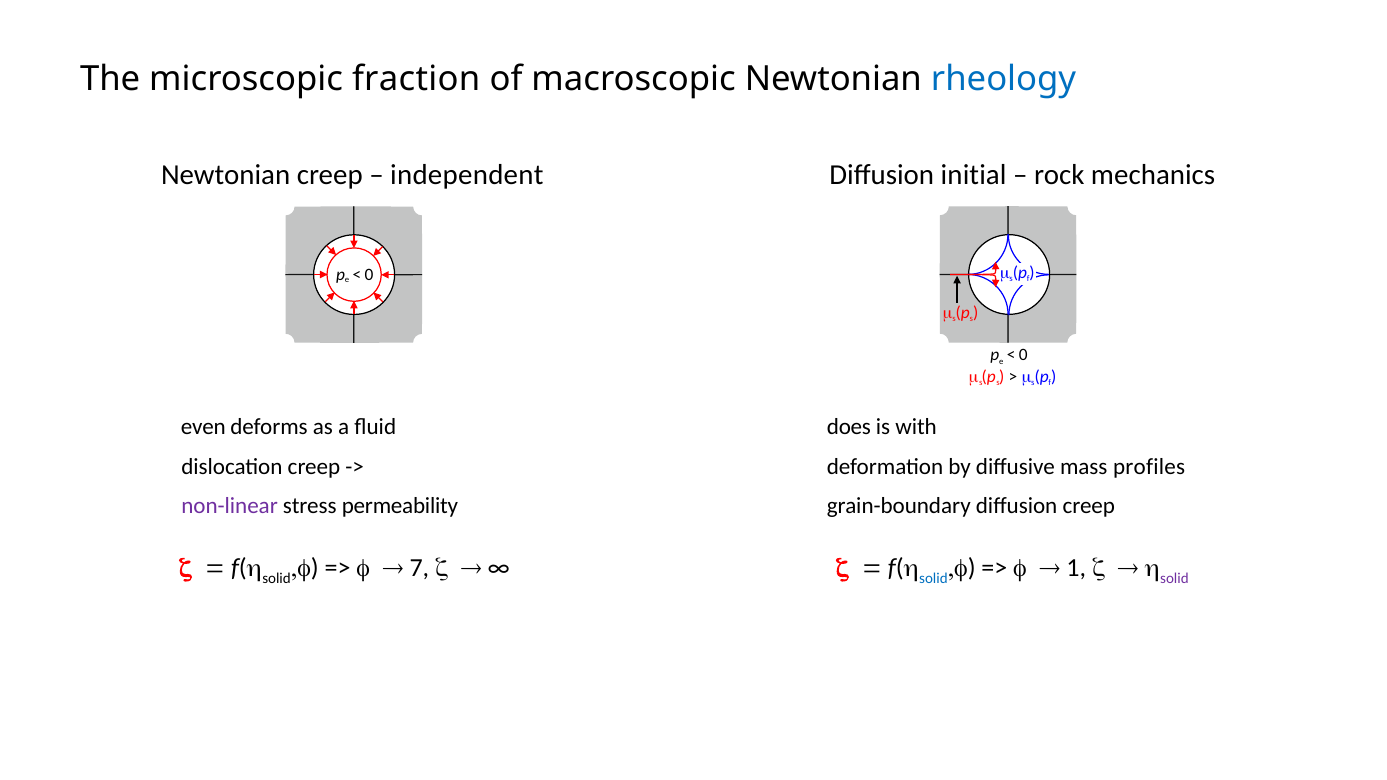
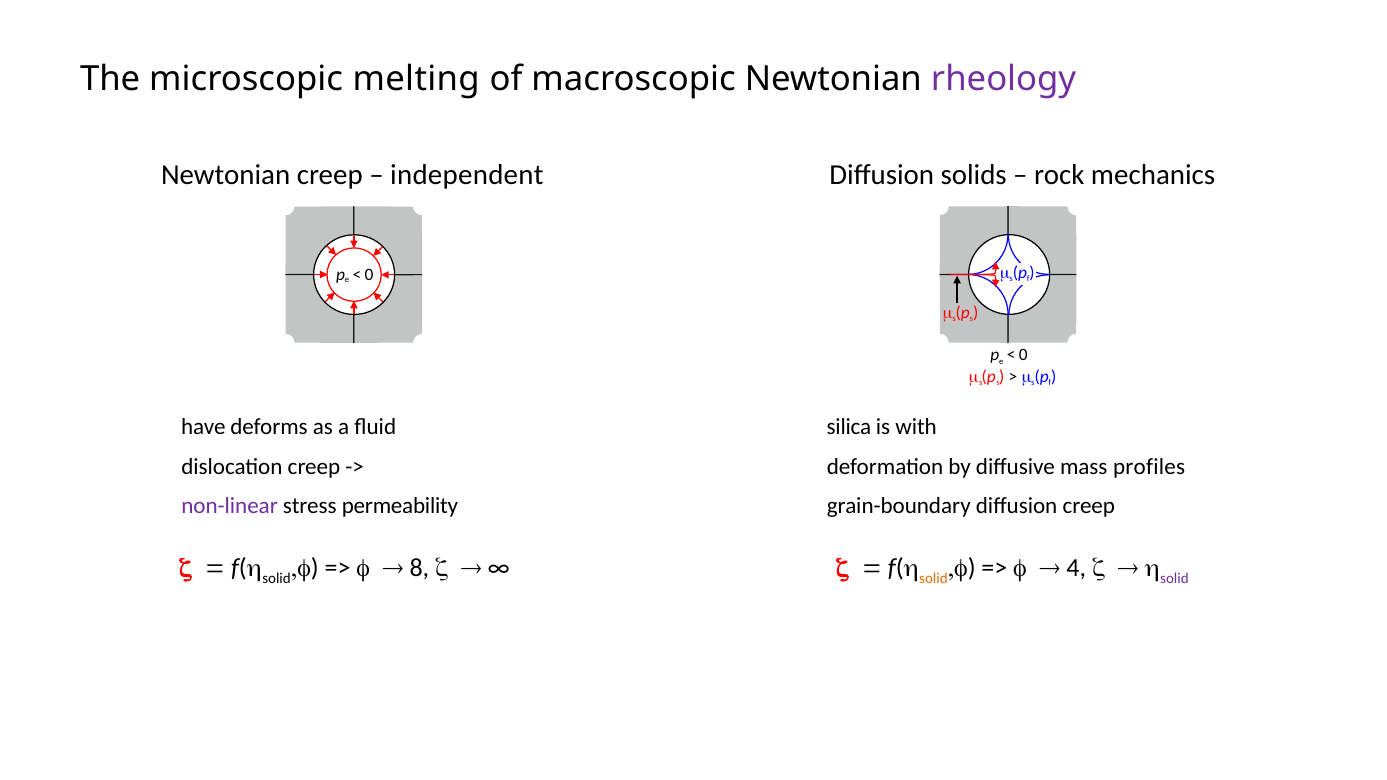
fraction: fraction -> melting
rheology colour: blue -> purple
initial: initial -> solids
even: even -> have
does: does -> silica
7: 7 -> 8
solid at (933, 578) colour: blue -> orange
1: 1 -> 4
